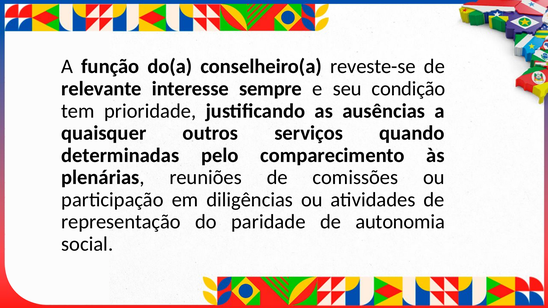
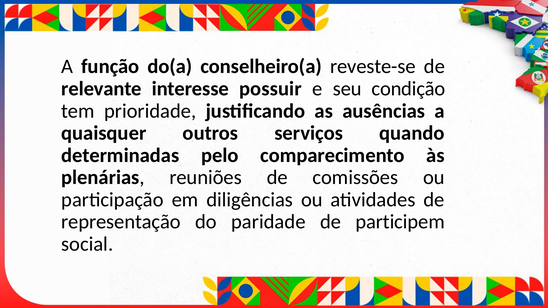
sempre: sempre -> possuir
autonomia: autonomia -> participem
